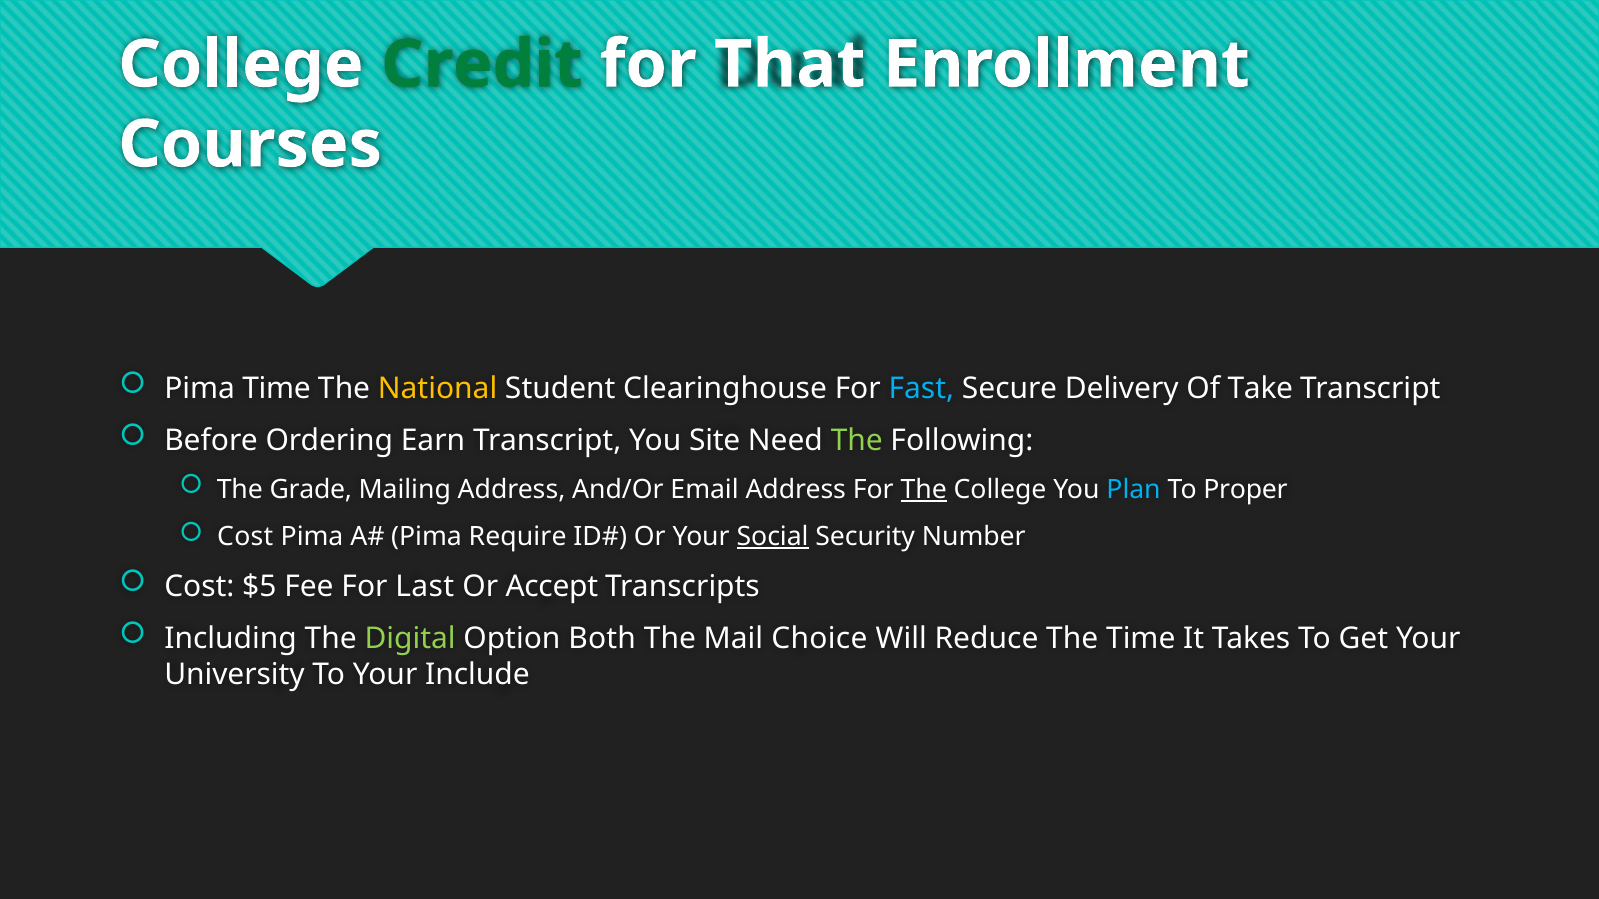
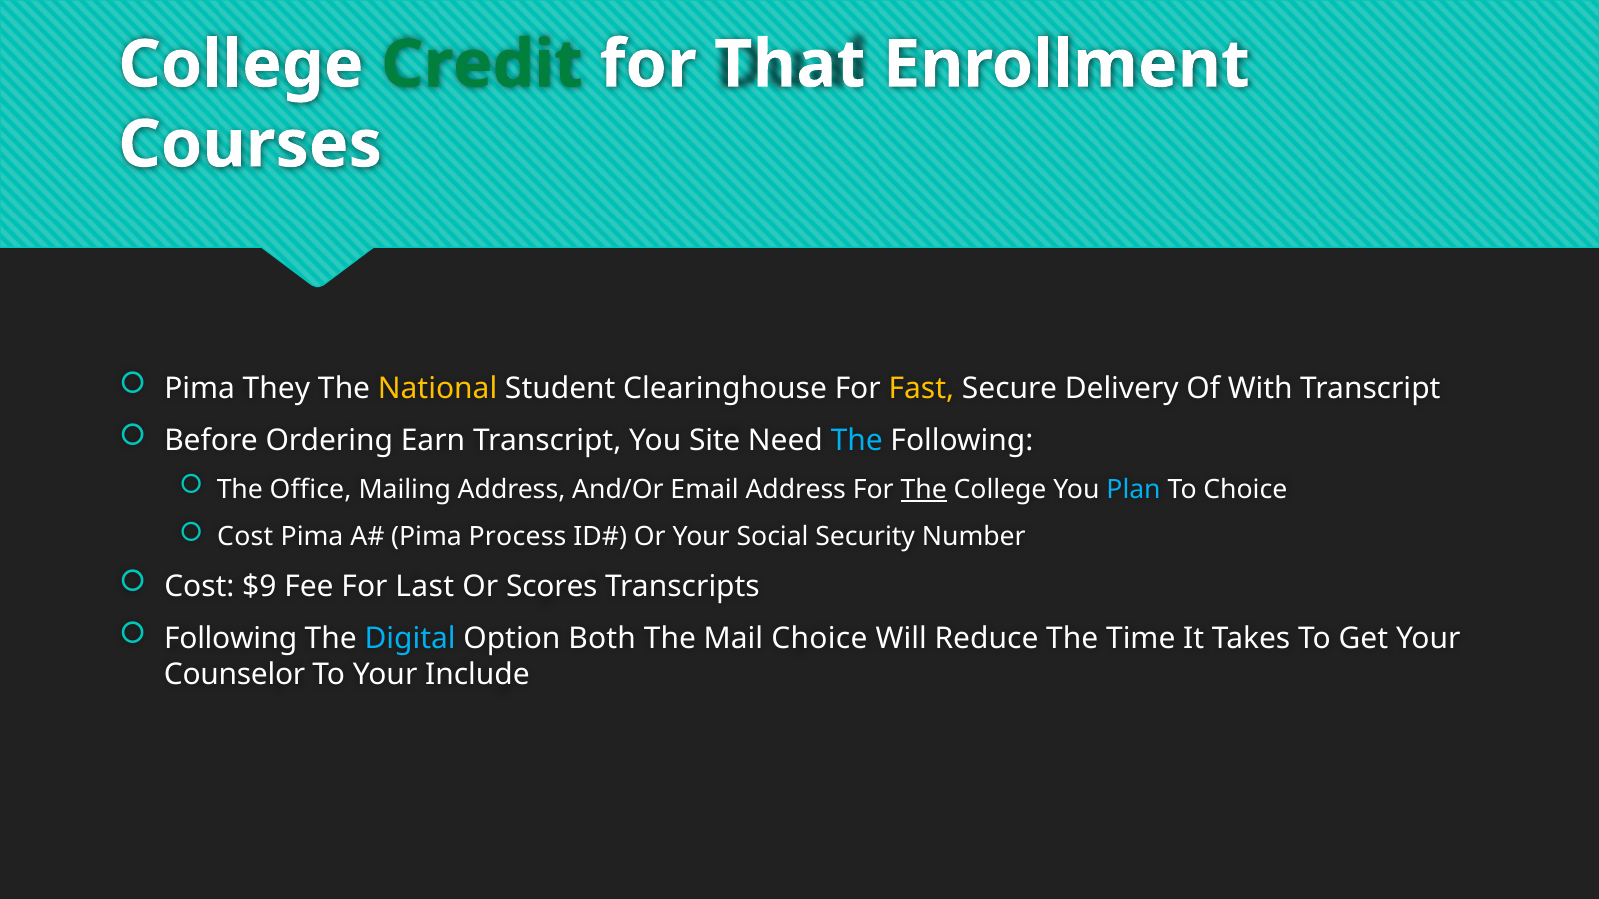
Pima Time: Time -> They
Fast colour: light blue -> yellow
Take: Take -> With
The at (857, 441) colour: light green -> light blue
Grade: Grade -> Office
To Proper: Proper -> Choice
Require: Require -> Process
Social underline: present -> none
$5: $5 -> $9
Accept: Accept -> Scores
Including at (231, 639): Including -> Following
Digital colour: light green -> light blue
University: University -> Counselor
